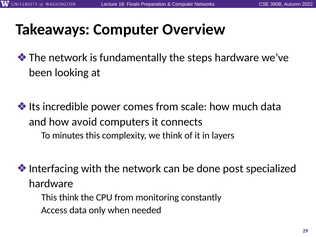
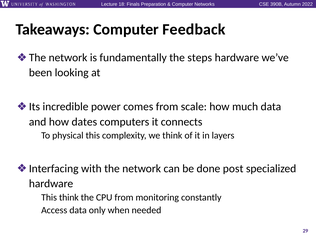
Overview: Overview -> Feedback
avoid: avoid -> dates
minutes: minutes -> physical
